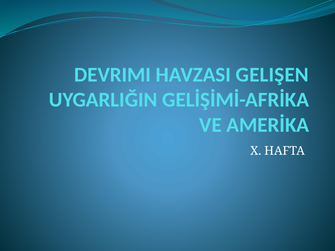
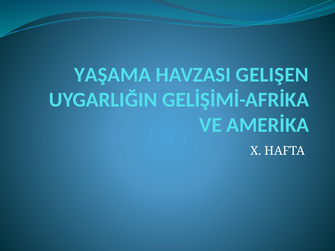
DEVRIMI: DEVRIMI -> YAŞAMA
